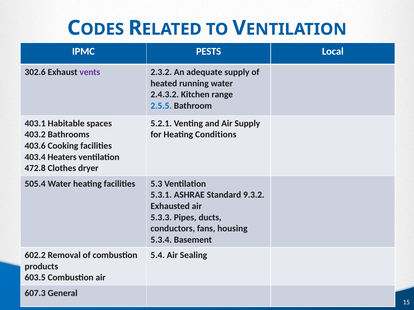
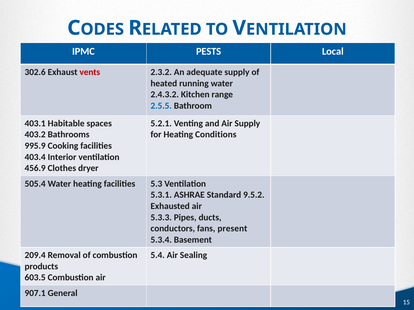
vents colour: purple -> red
403.6: 403.6 -> 995.9
Heaters: Heaters -> Interior
472.8: 472.8 -> 456.9
9.3.2: 9.3.2 -> 9.5.2
housing: housing -> present
602.2: 602.2 -> 209.4
607.3: 607.3 -> 907.1
